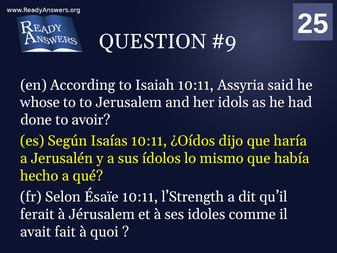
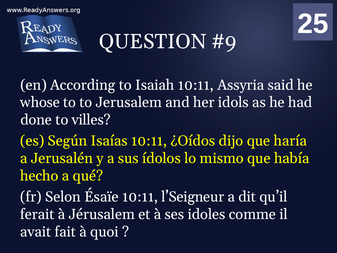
avoir: avoir -> villes
l’Strength: l’Strength -> l’Seigneur
